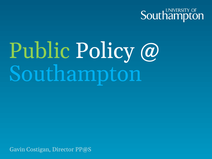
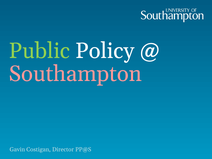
Southampton colour: light blue -> pink
